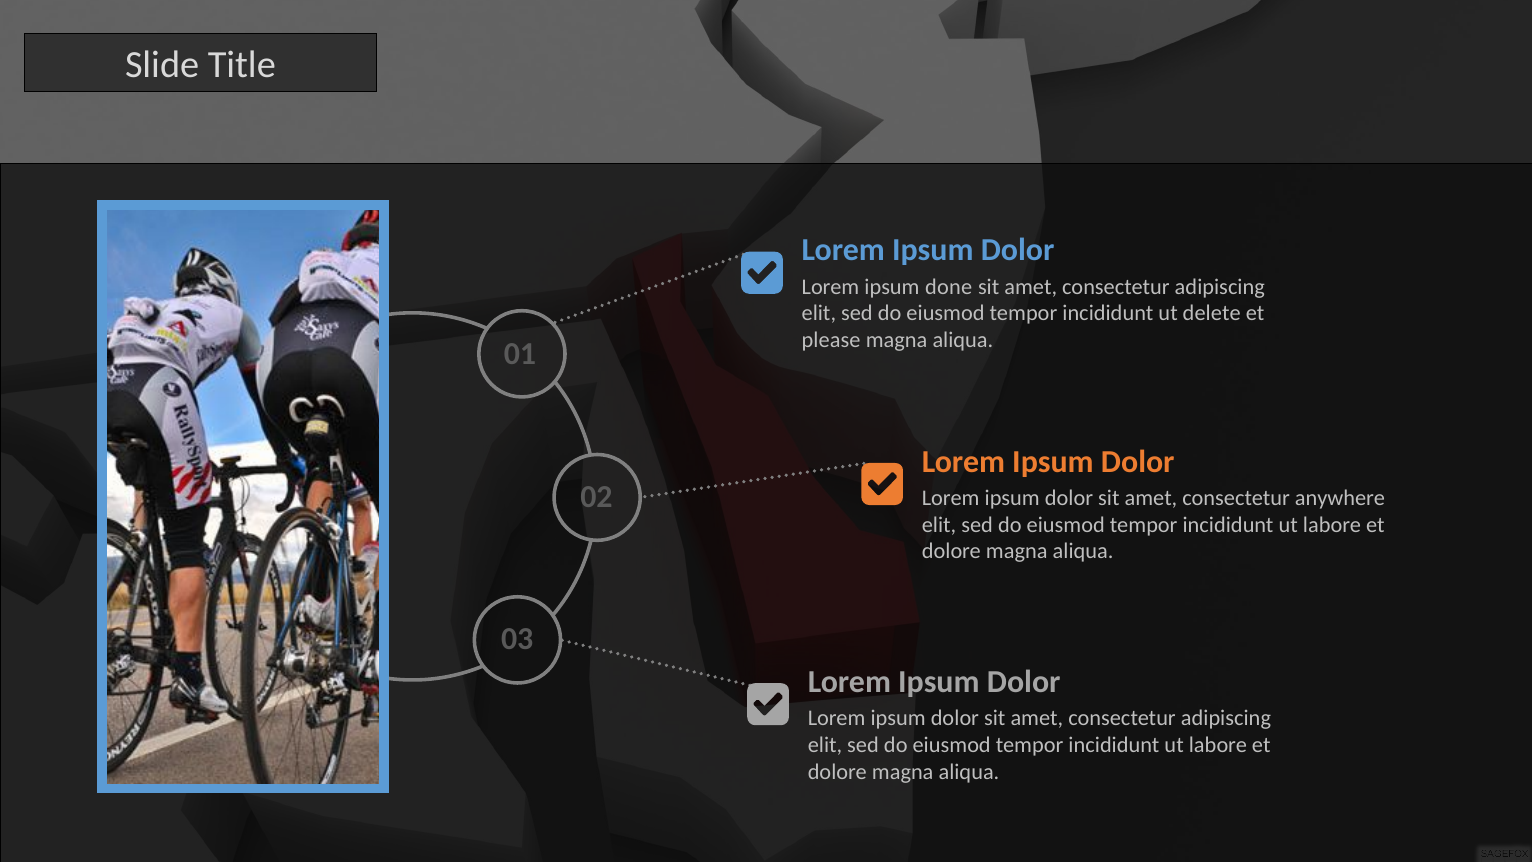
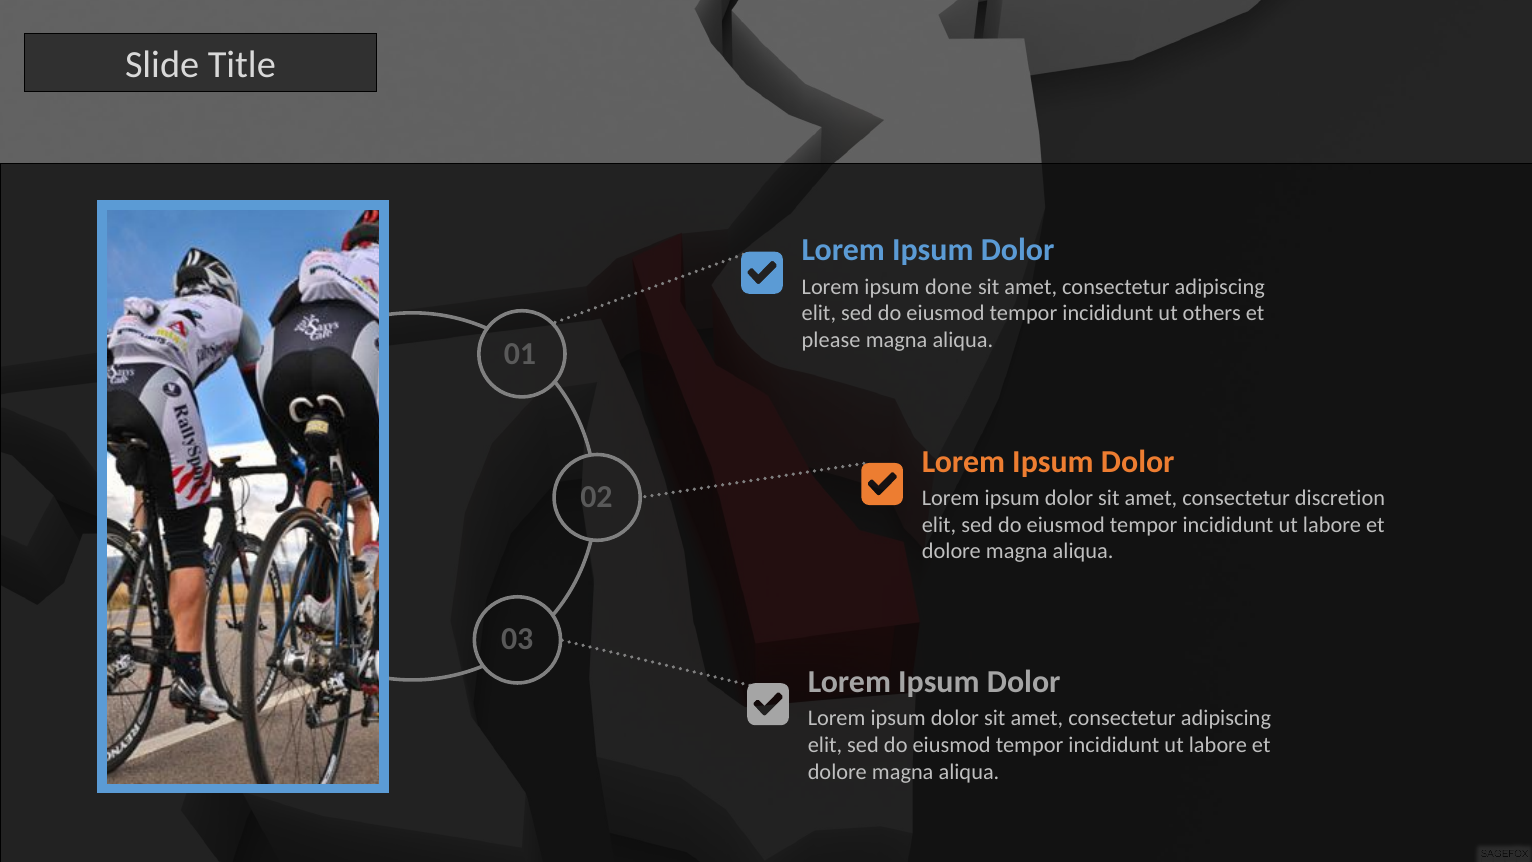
delete: delete -> others
anywhere: anywhere -> discretion
